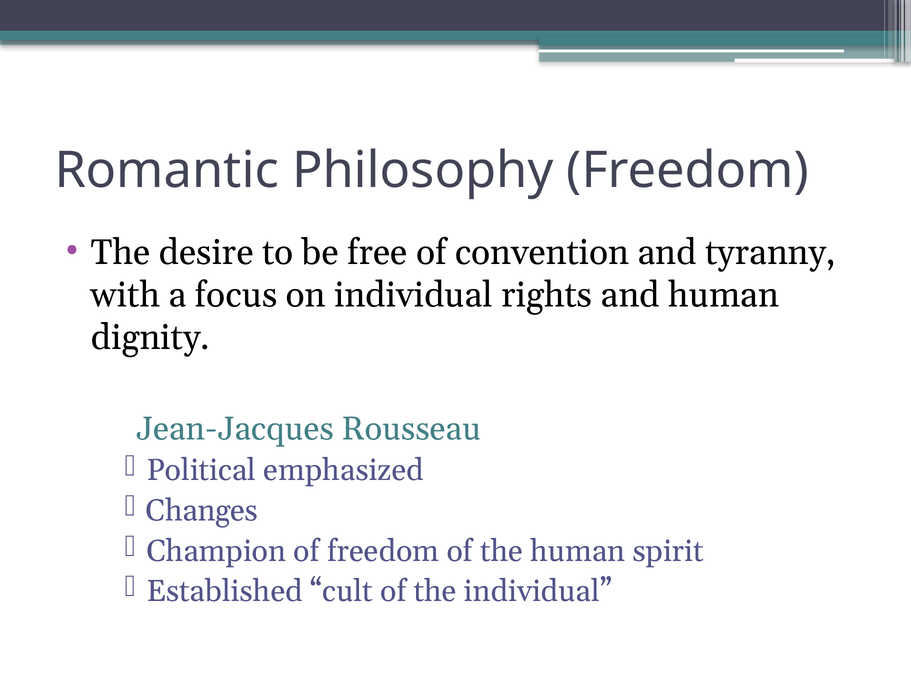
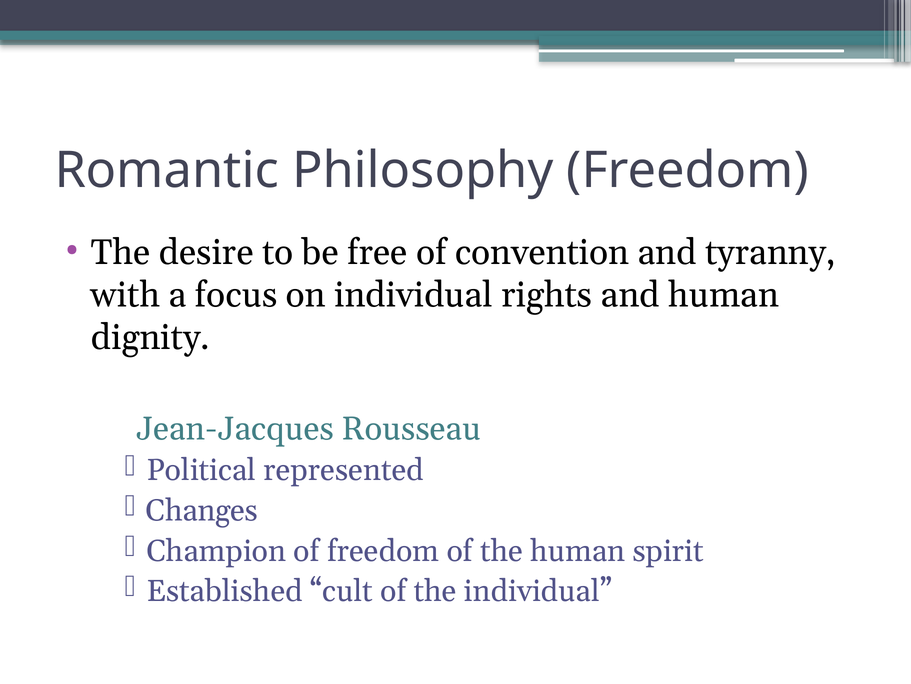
emphasized: emphasized -> represented
